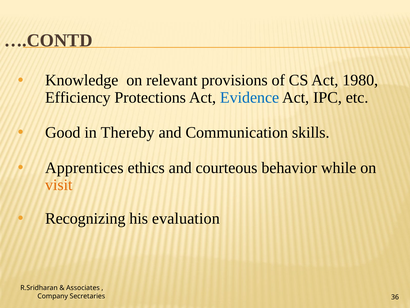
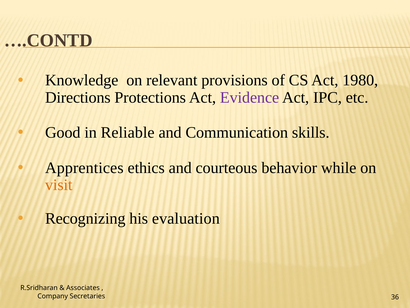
Efficiency: Efficiency -> Directions
Evidence colour: blue -> purple
Thereby: Thereby -> Reliable
